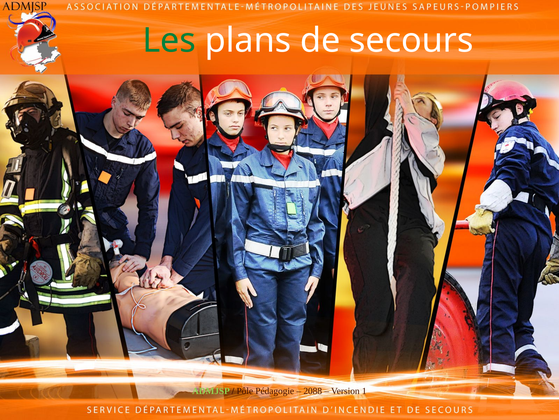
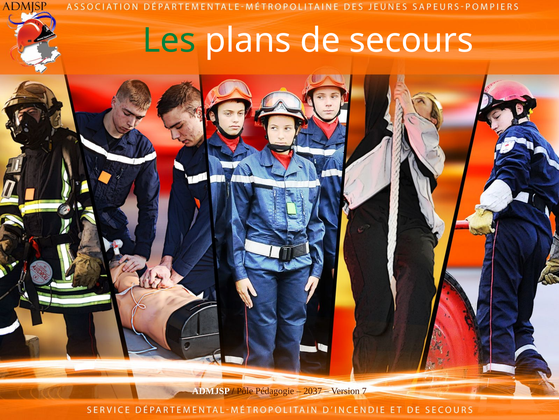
ADMJSP colour: light green -> white
2088: 2088 -> 2037
1: 1 -> 7
